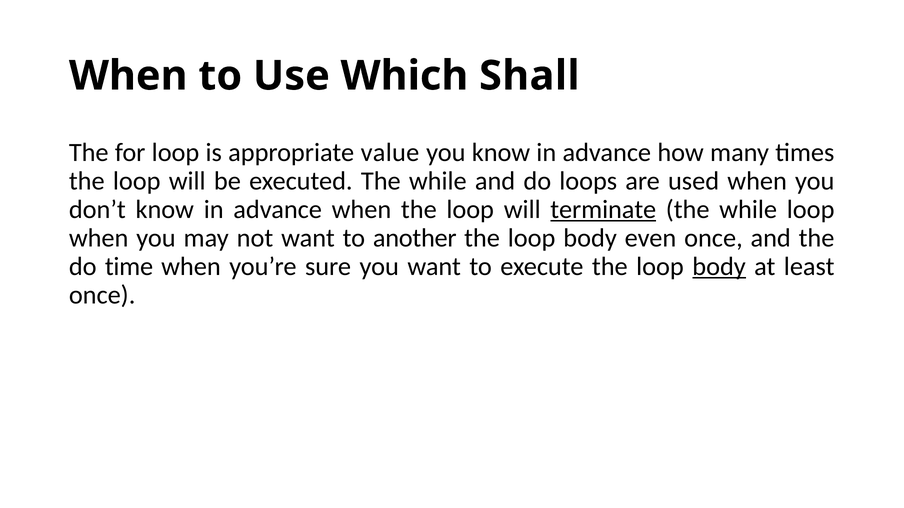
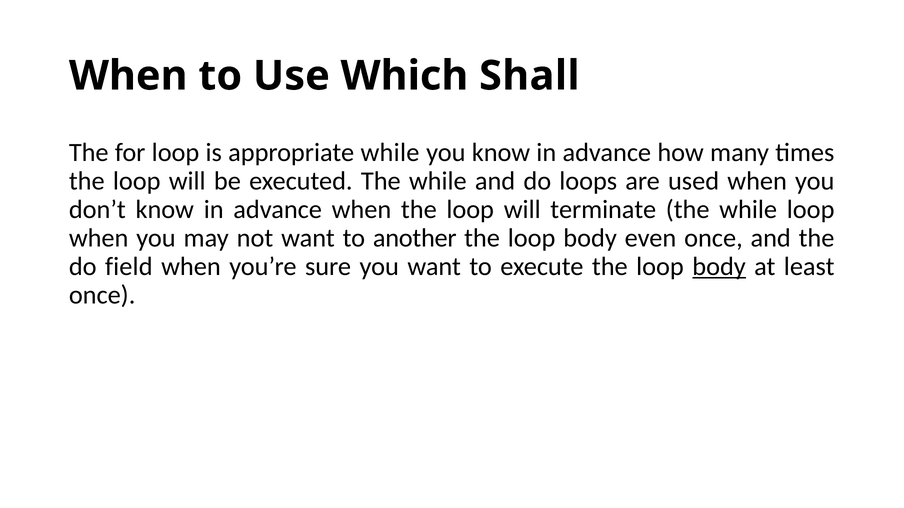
appropriate value: value -> while
terminate underline: present -> none
time: time -> field
